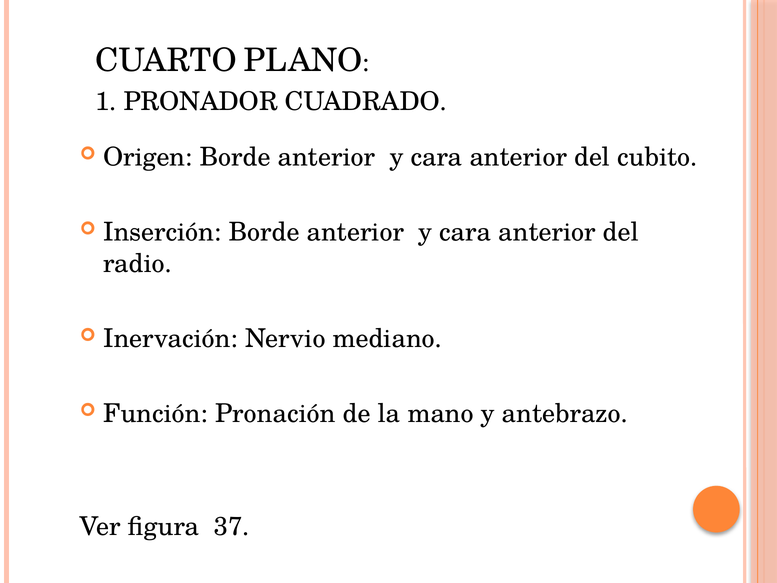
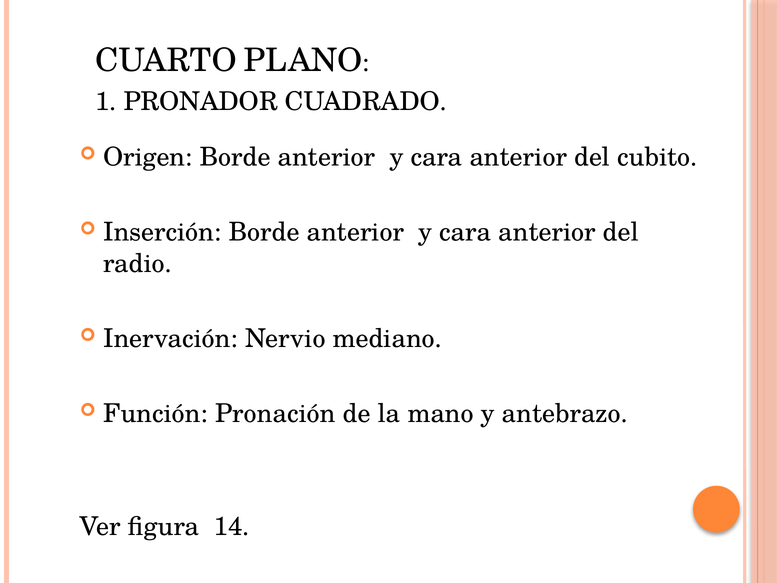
37: 37 -> 14
